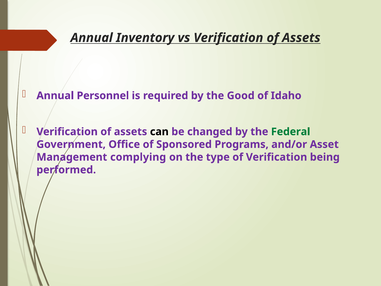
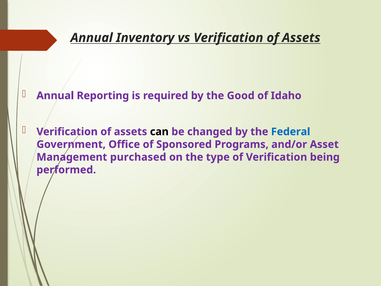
Personnel: Personnel -> Reporting
Federal colour: green -> blue
complying: complying -> purchased
